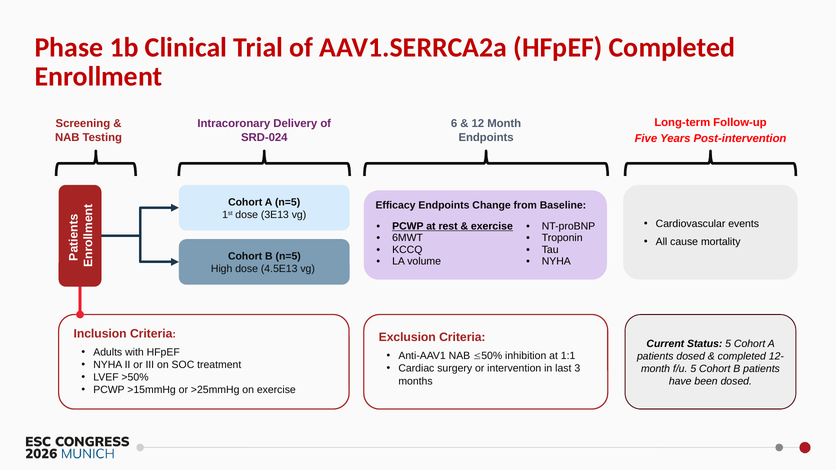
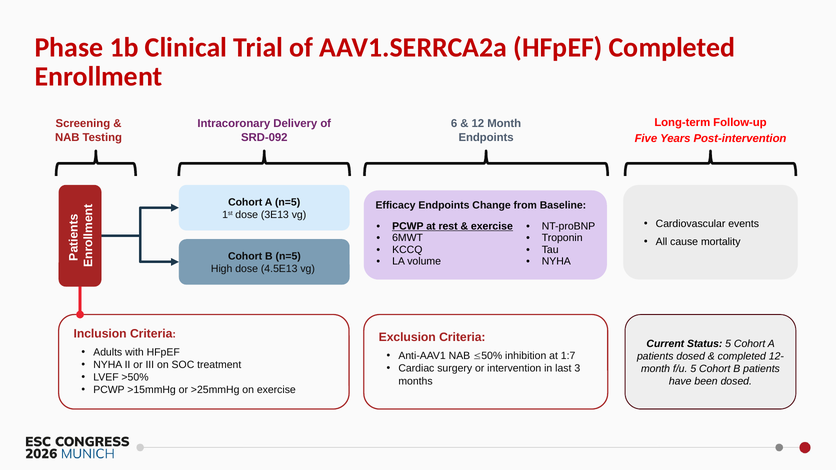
SRD-024: SRD-024 -> SRD-092
1:1: 1:1 -> 1:7
